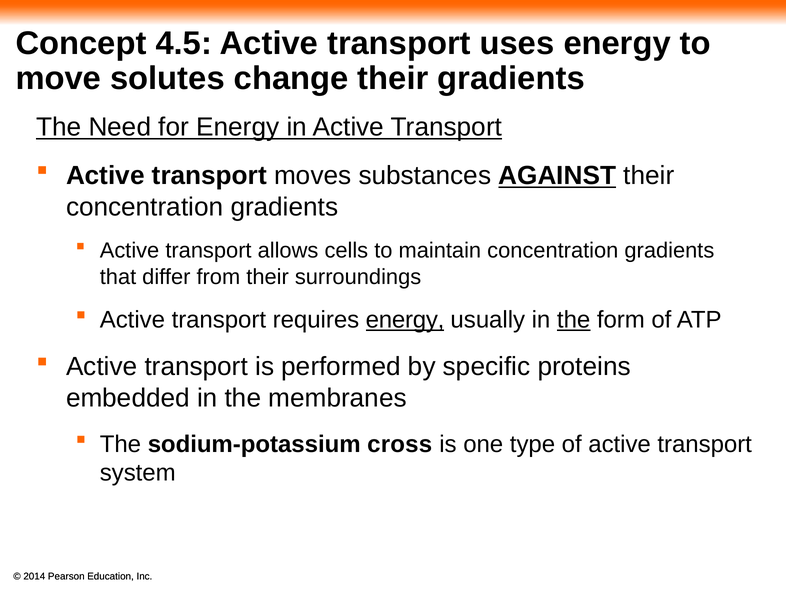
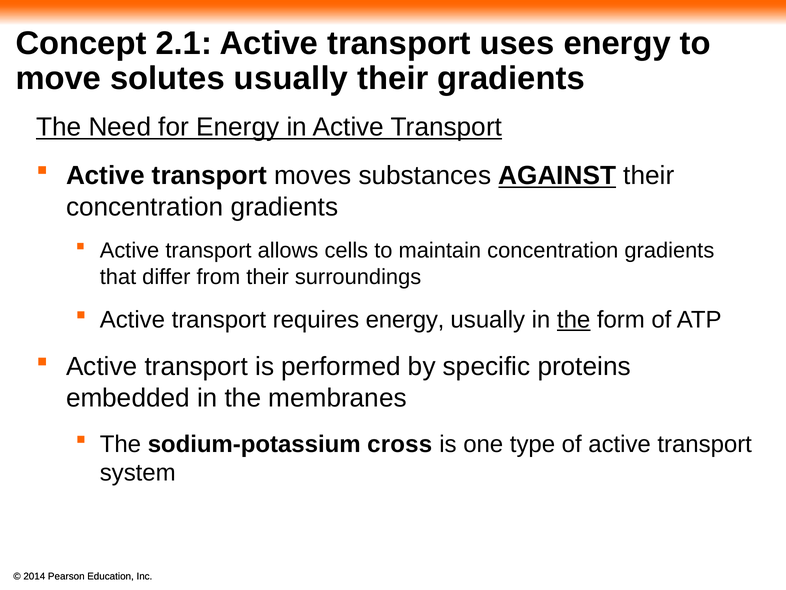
4.5: 4.5 -> 2.1
solutes change: change -> usually
energy at (405, 320) underline: present -> none
